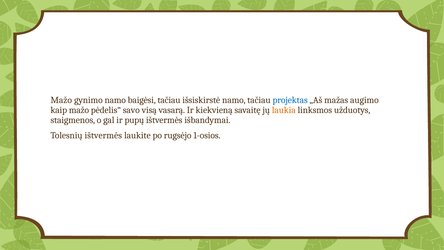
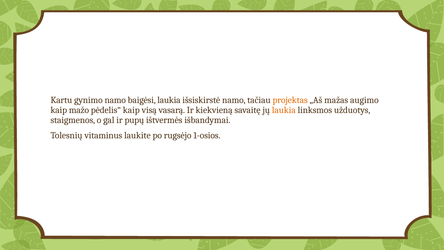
Mažo at (61, 100): Mažo -> Kartu
baigėsi tačiau: tačiau -> laukia
projektas colour: blue -> orange
pėdelis“ savo: savo -> kaip
Tolesnių ištvermės: ištvermės -> vitaminus
